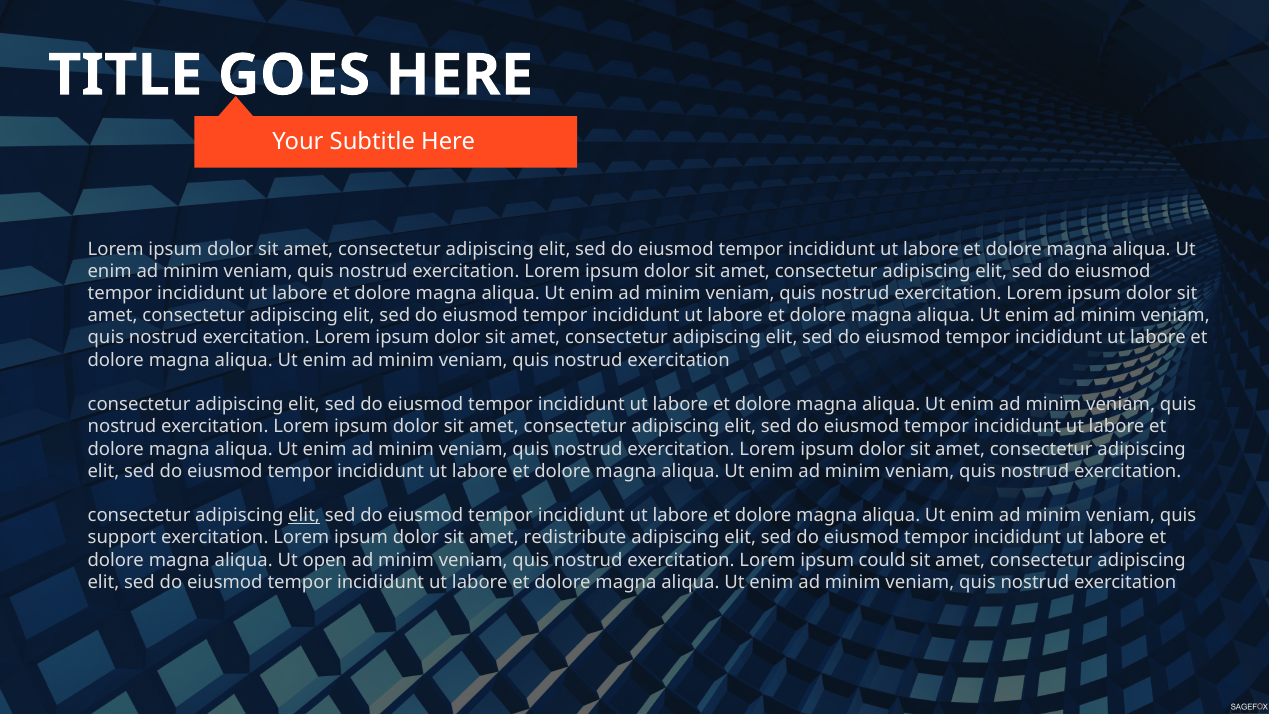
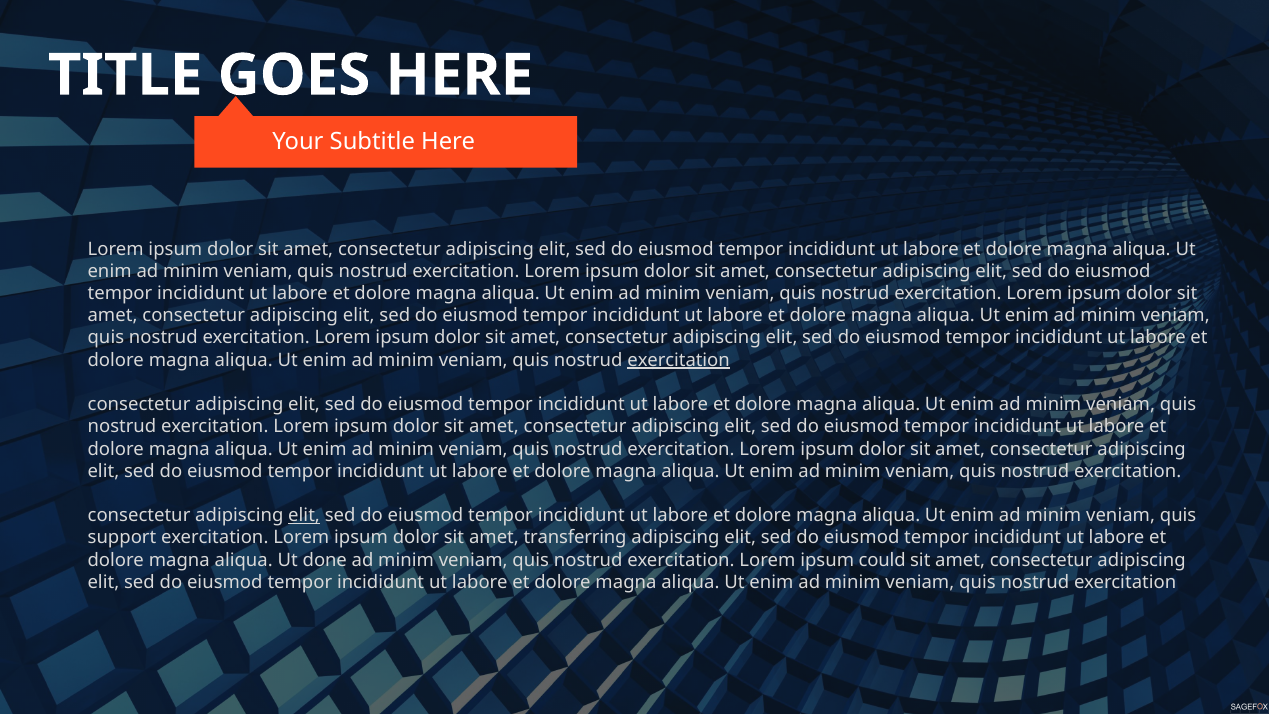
exercitation at (679, 360) underline: none -> present
redistribute: redistribute -> transferring
open: open -> done
